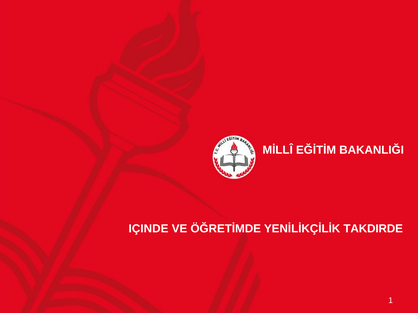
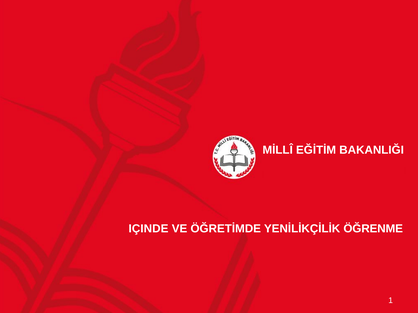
TAKDIRDE: TAKDIRDE -> ÖĞRENME
